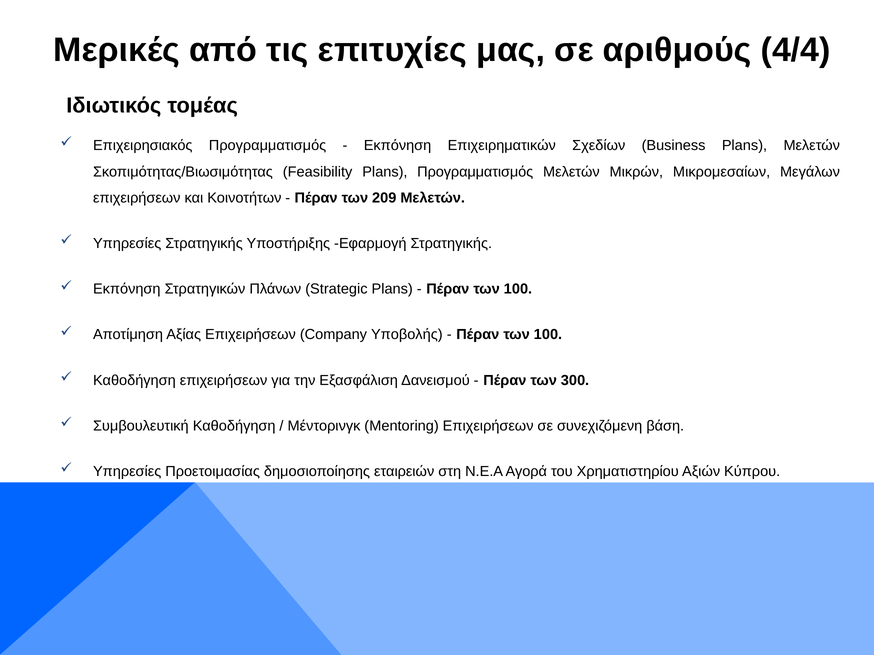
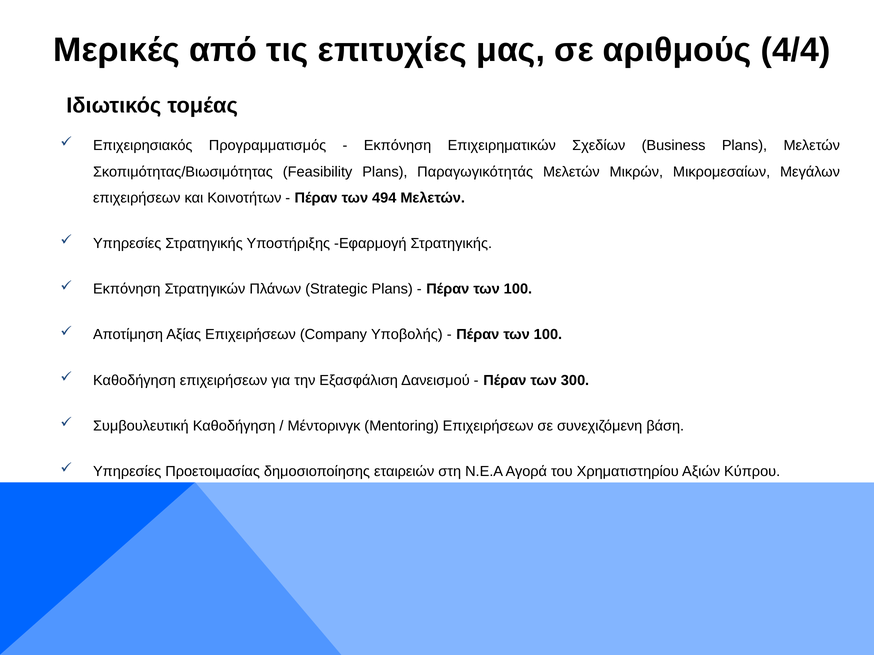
Plans Προγραμματισμός: Προγραμματισμός -> Παραγωγικότητάς
209: 209 -> 494
